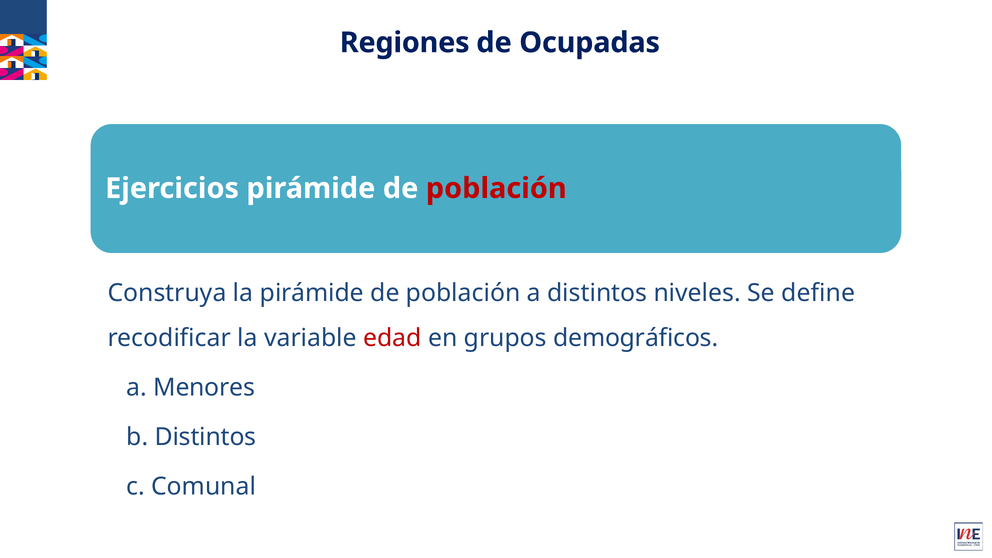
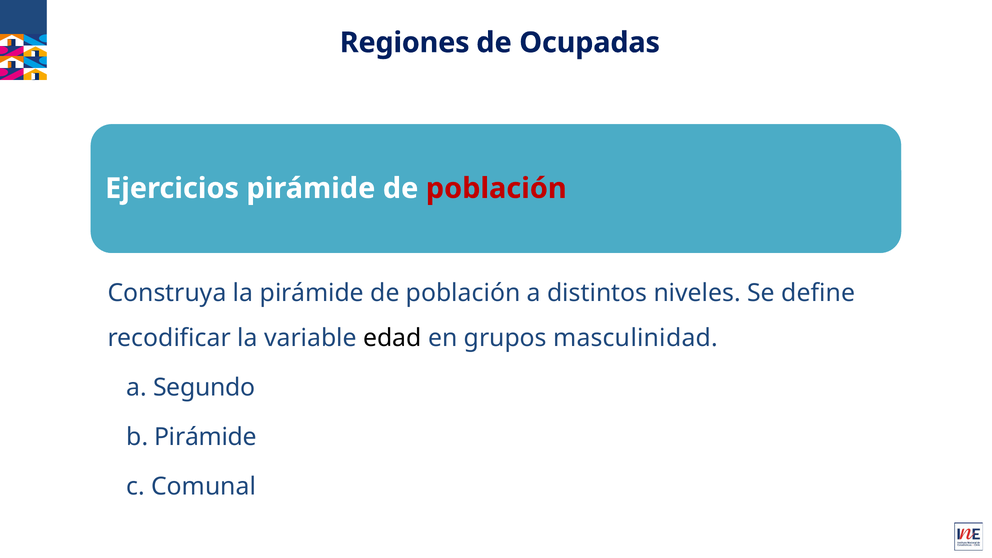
edad colour: red -> black
demográficos: demográficos -> masculinidad
Menores: Menores -> Segundo
b Distintos: Distintos -> Pirámide
